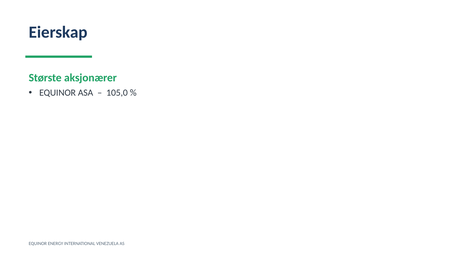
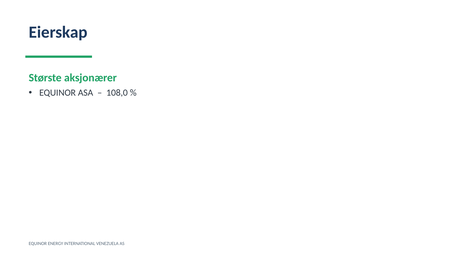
105,0: 105,0 -> 108,0
